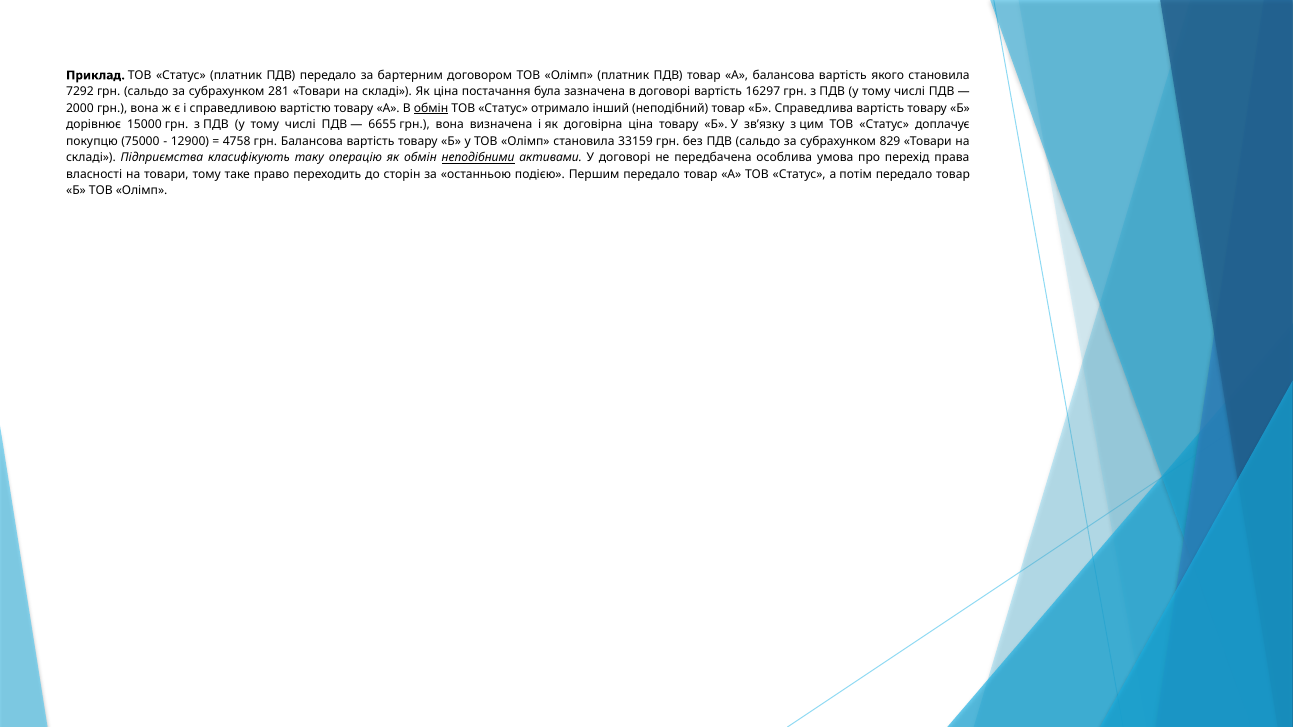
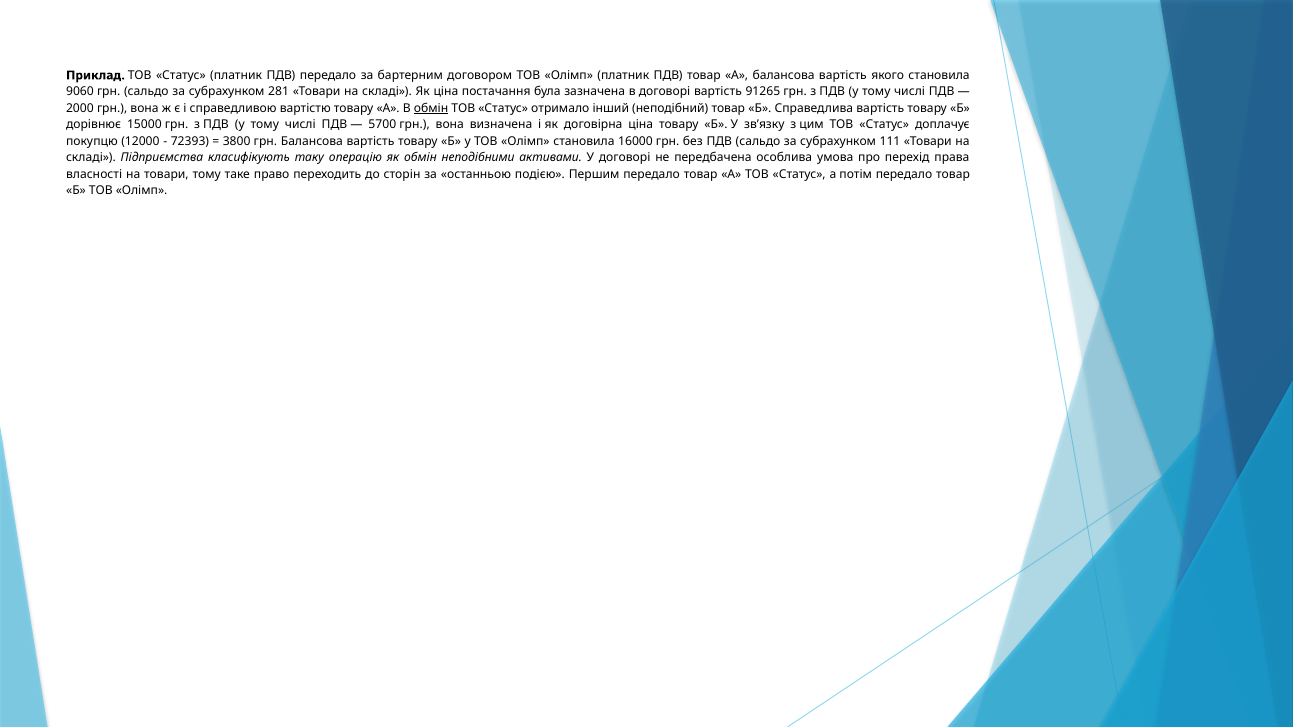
7292: 7292 -> 9060
16297: 16297 -> 91265
6655: 6655 -> 5700
75000: 75000 -> 12000
12900: 12900 -> 72393
4758: 4758 -> 3800
33159: 33159 -> 16000
829: 829 -> 111
неподібними underline: present -> none
